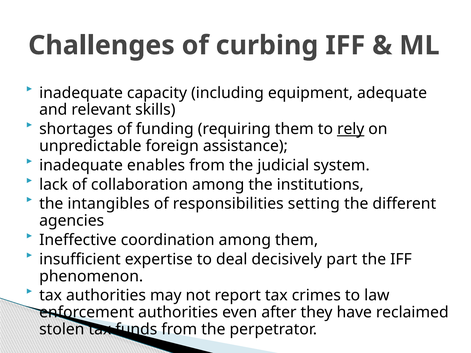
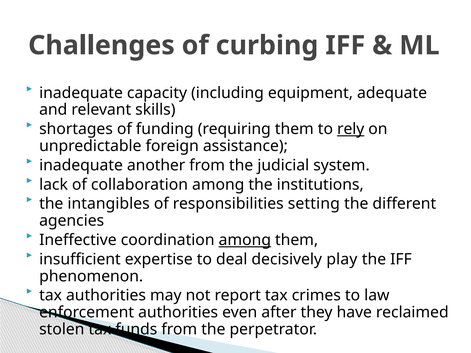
enables: enables -> another
among at (245, 240) underline: none -> present
part: part -> play
